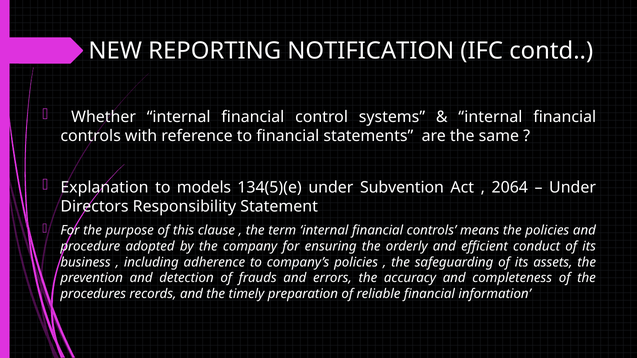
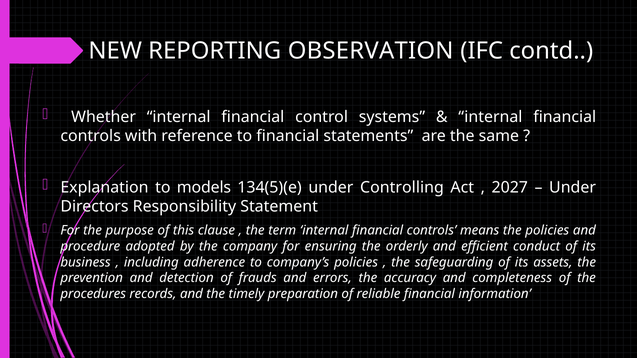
NOTIFICATION: NOTIFICATION -> OBSERVATION
Subvention: Subvention -> Controlling
2064: 2064 -> 2027
